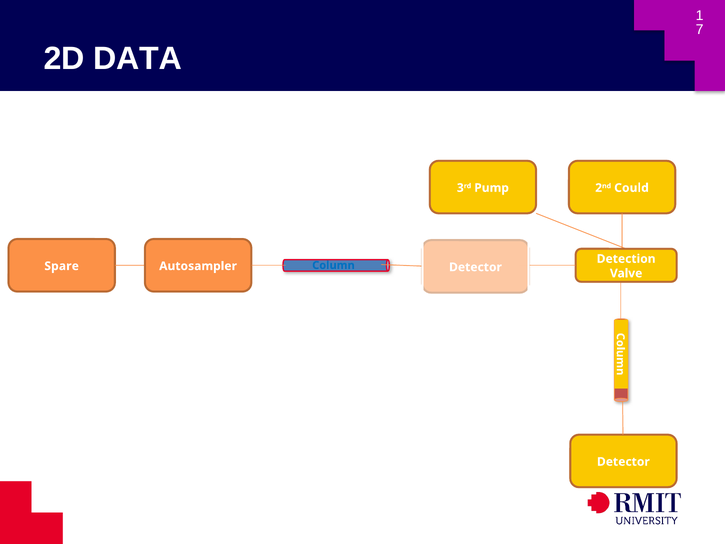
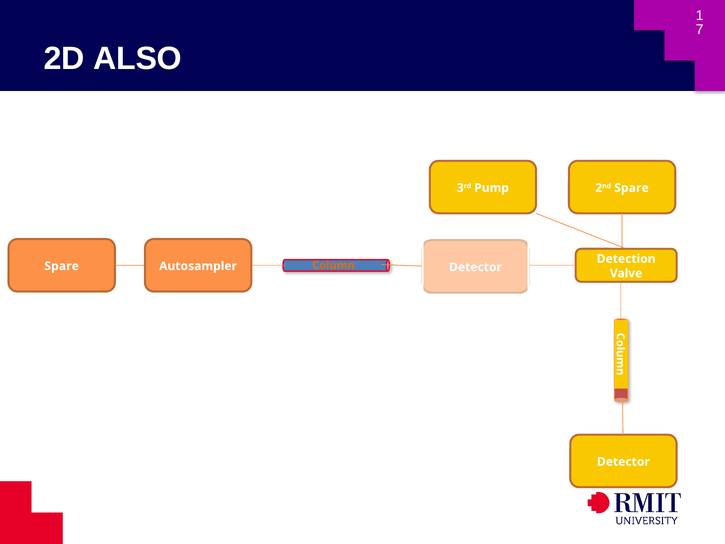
DATA: DATA -> ALSO
2nd Could: Could -> Spare
Column colour: blue -> orange
